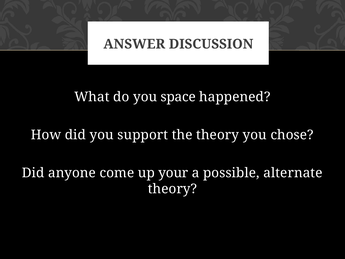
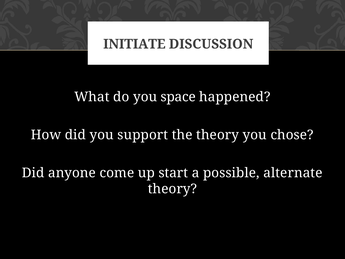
ANSWER: ANSWER -> INITIATE
your: your -> start
